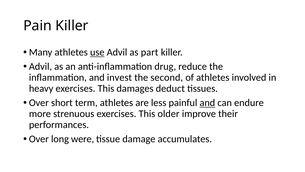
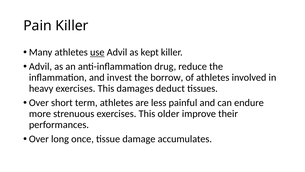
part: part -> kept
second: second -> borrow
and at (207, 103) underline: present -> none
were: were -> once
